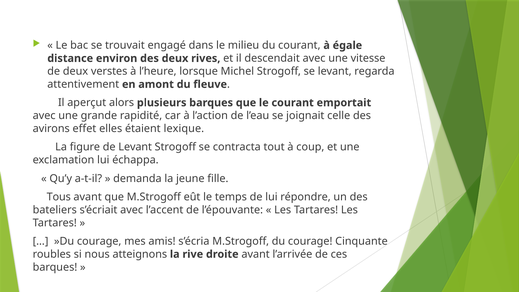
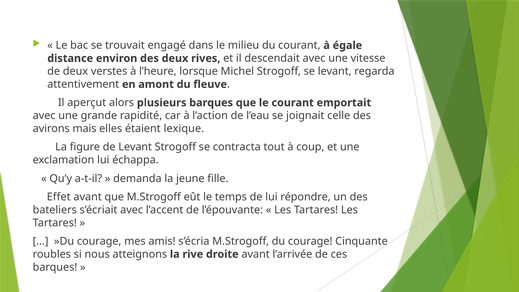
effet: effet -> mais
Tous: Tous -> Effet
